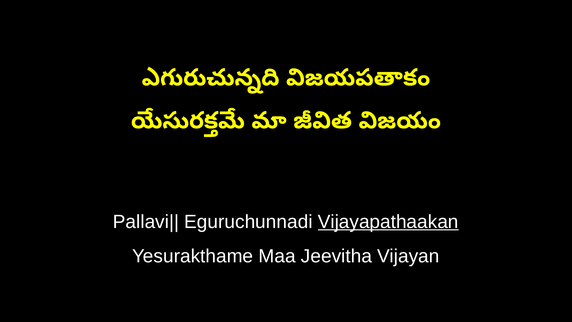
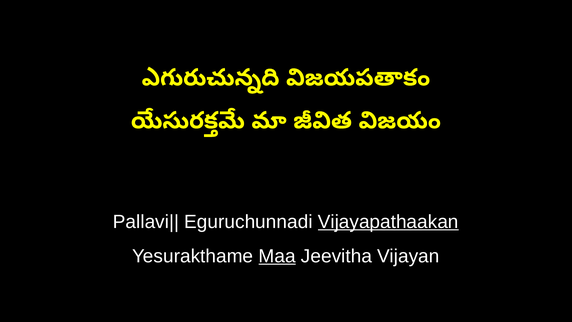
Maa underline: none -> present
